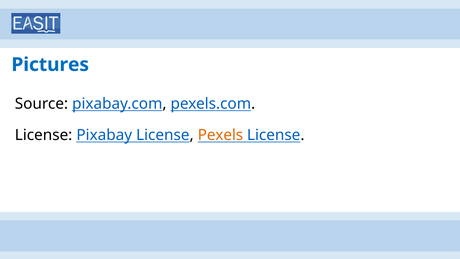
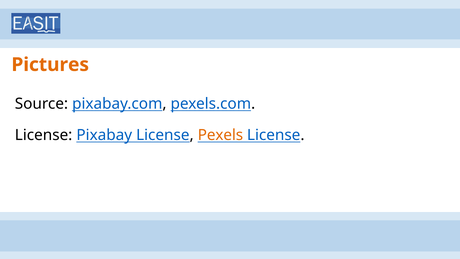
Pictures colour: blue -> orange
